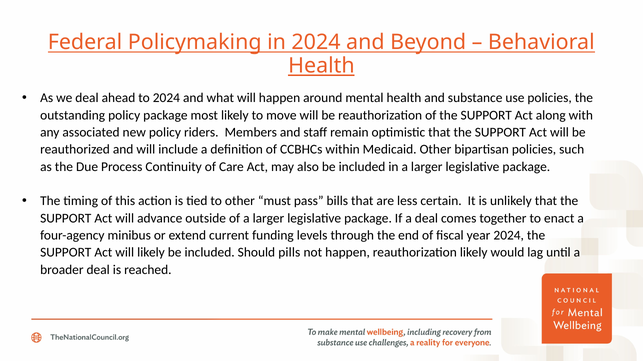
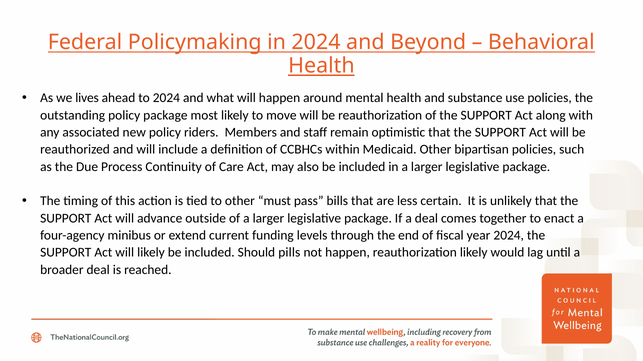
we deal: deal -> lives
